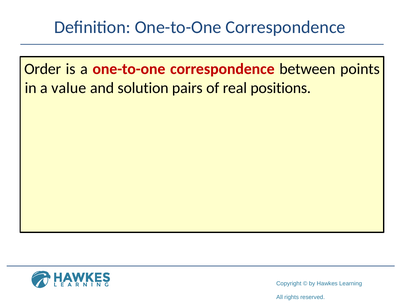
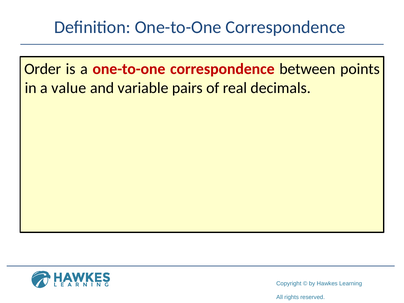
solution: solution -> variable
positions: positions -> decimals
